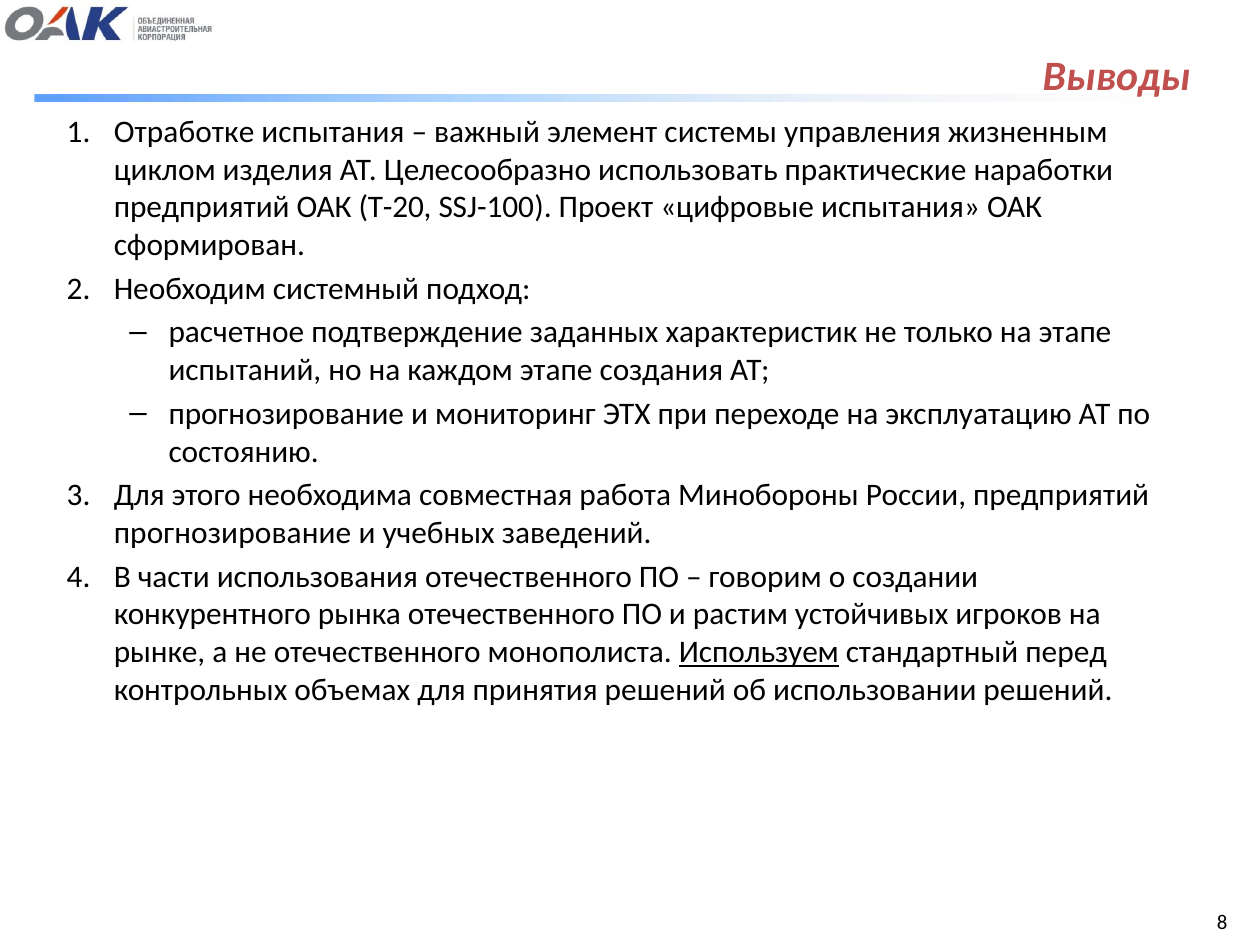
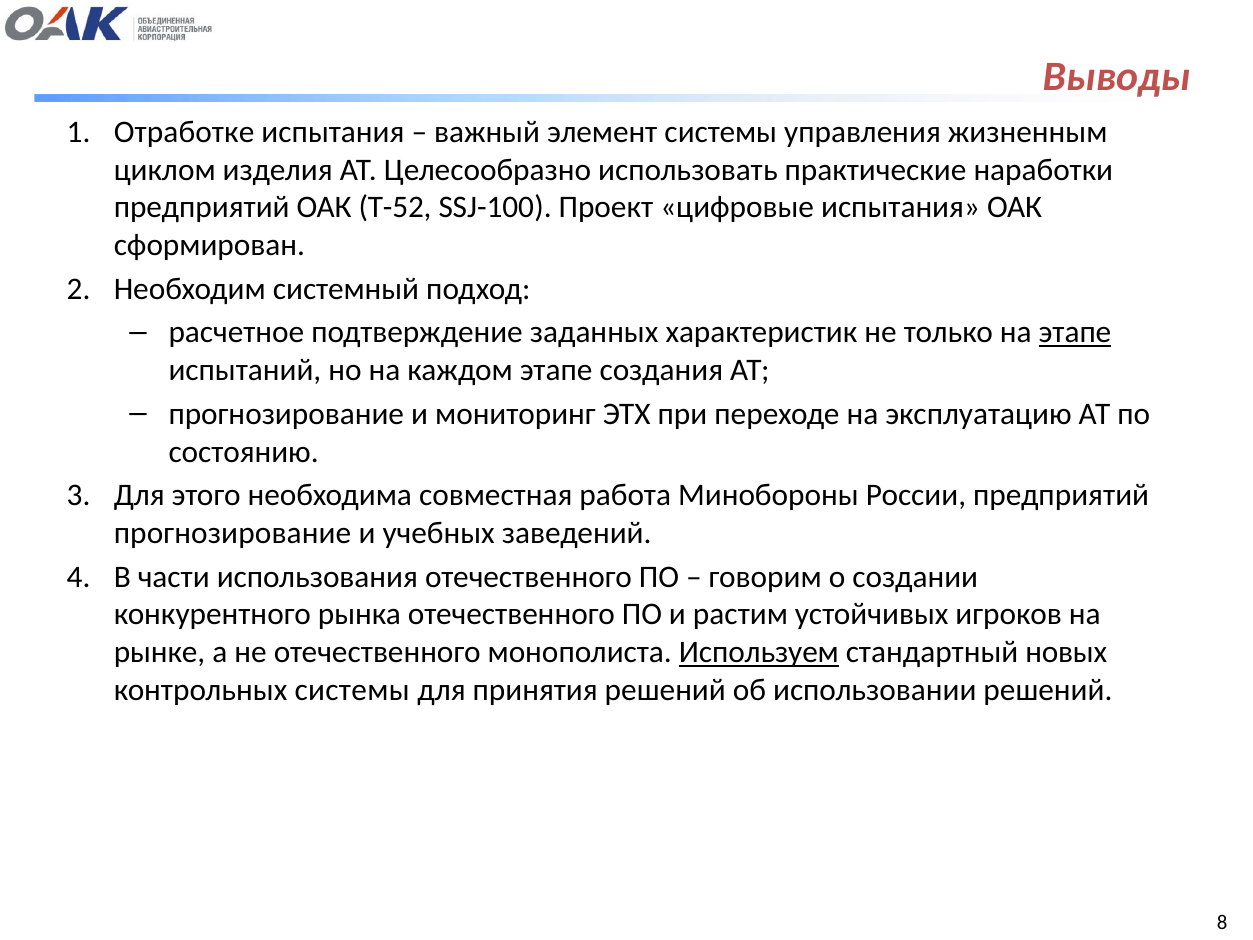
Т-20: Т-20 -> Т-52
этапе at (1075, 333) underline: none -> present
перед: перед -> новых
контрольных объемах: объемах -> системы
